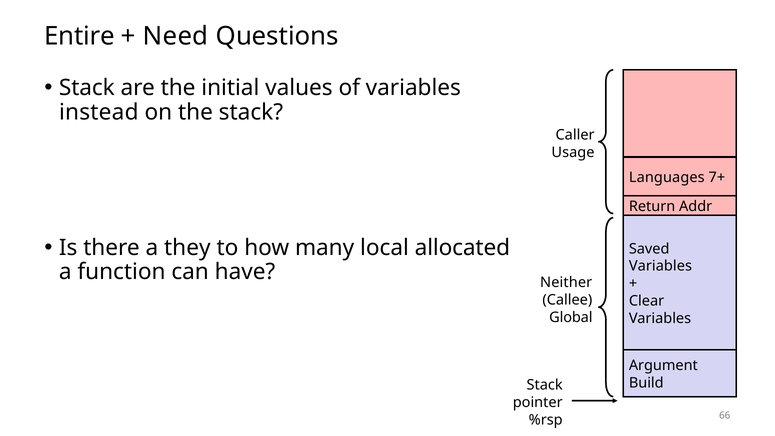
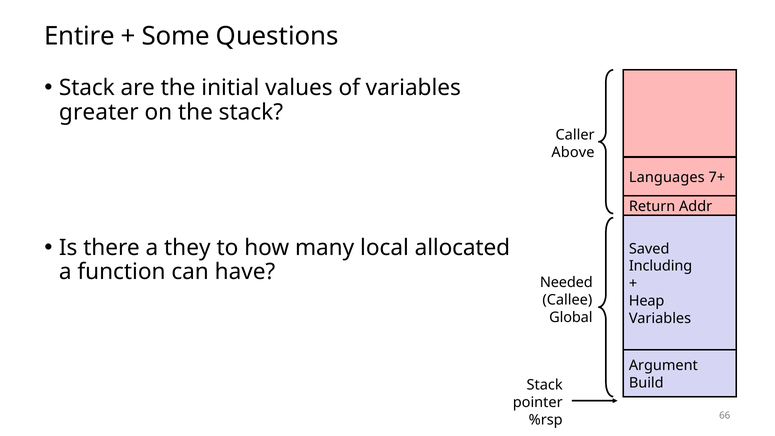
Need: Need -> Some
instead: instead -> greater
Usage: Usage -> Above
Variables at (660, 266): Variables -> Including
Neither: Neither -> Needed
Clear: Clear -> Heap
